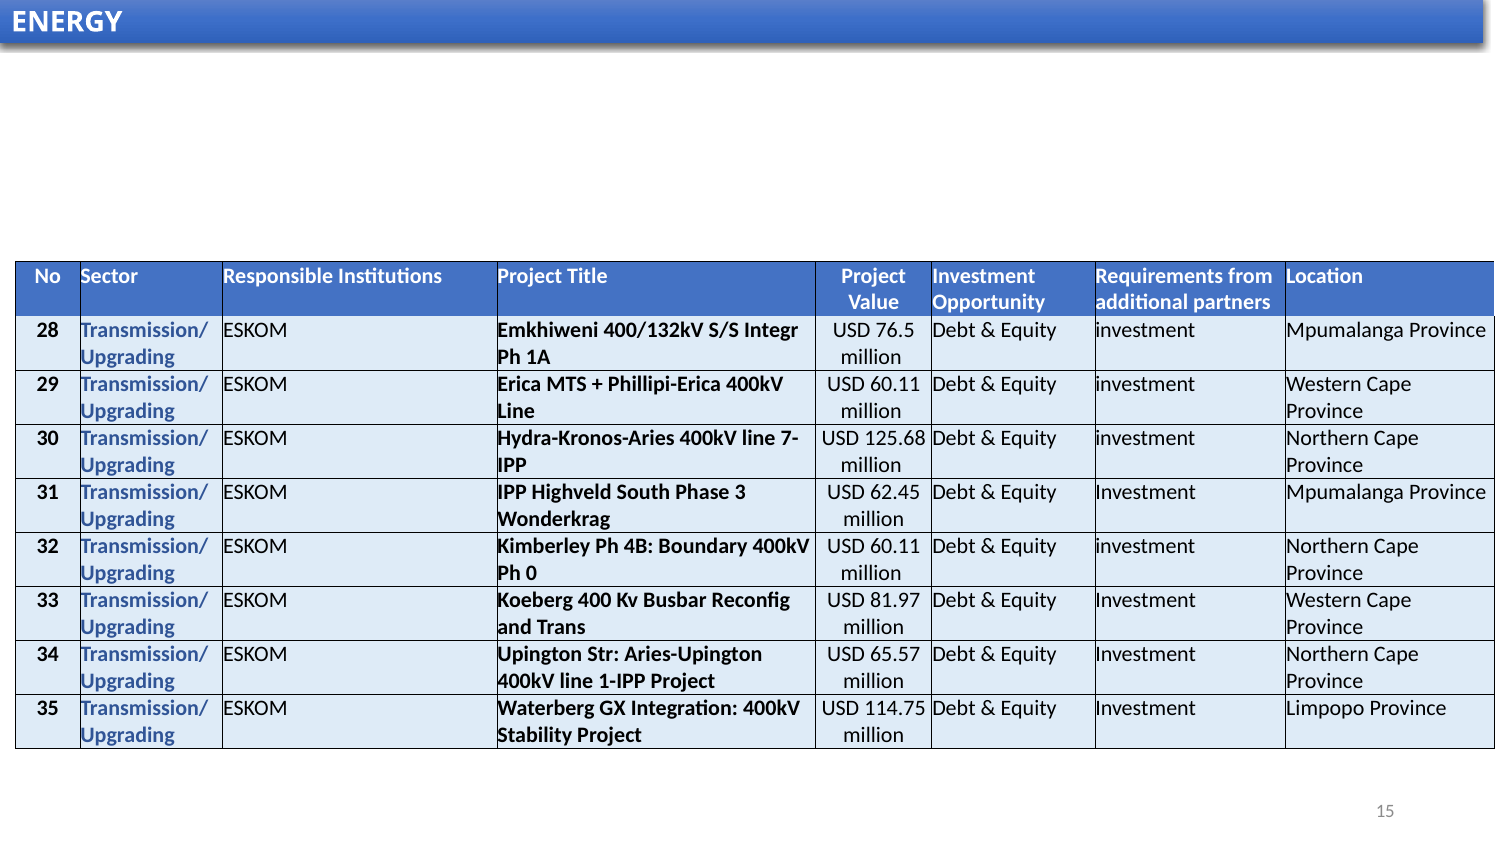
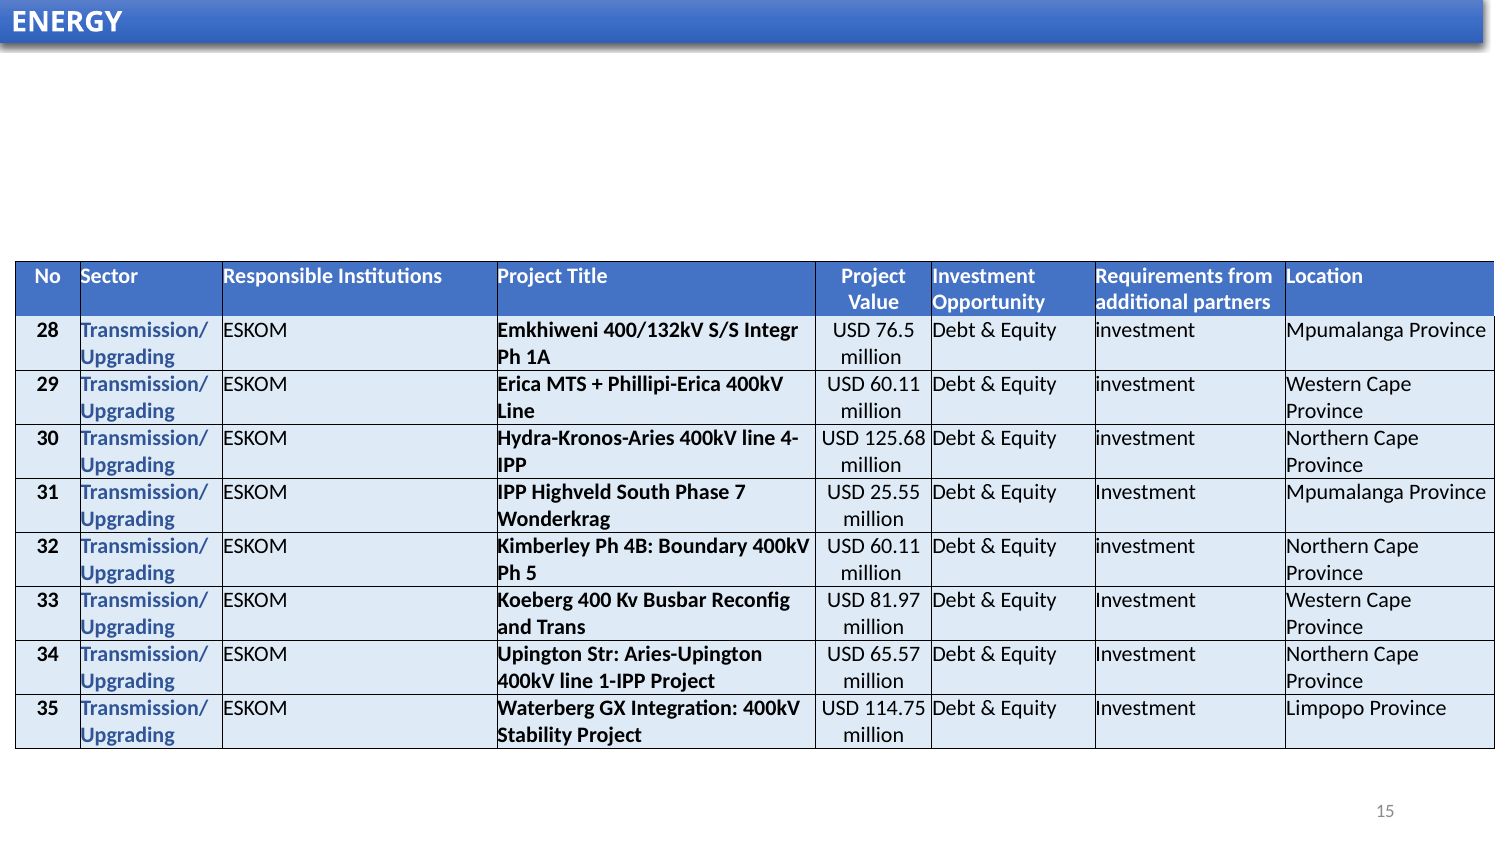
7-: 7- -> 4-
3: 3 -> 7
62.45: 62.45 -> 25.55
0: 0 -> 5
